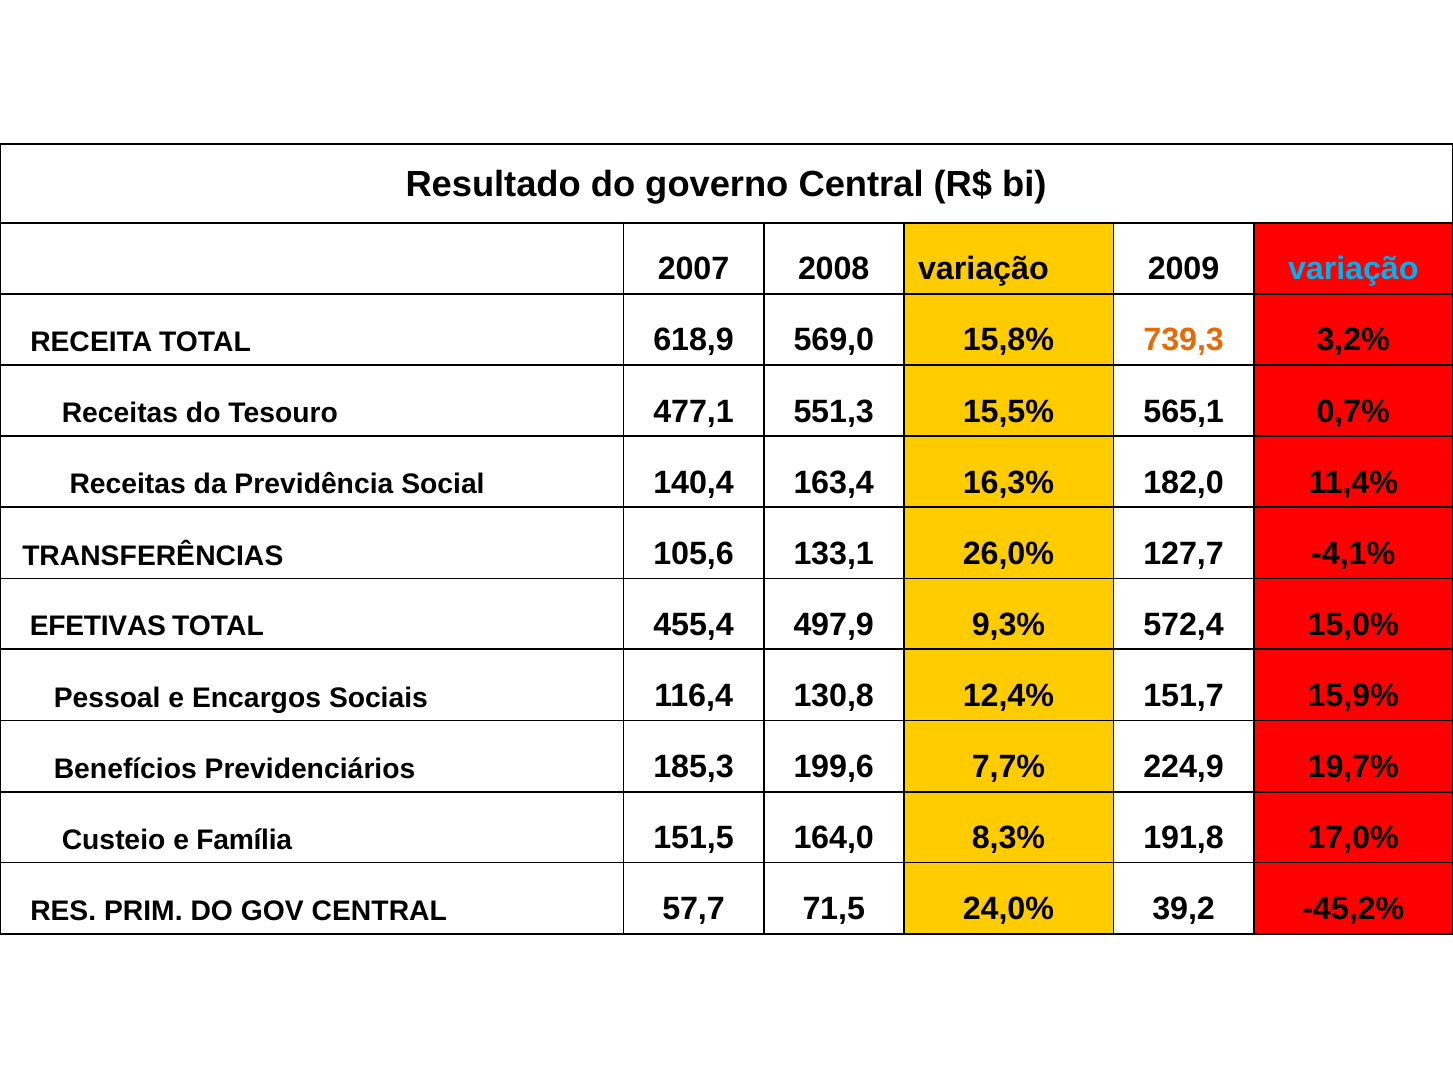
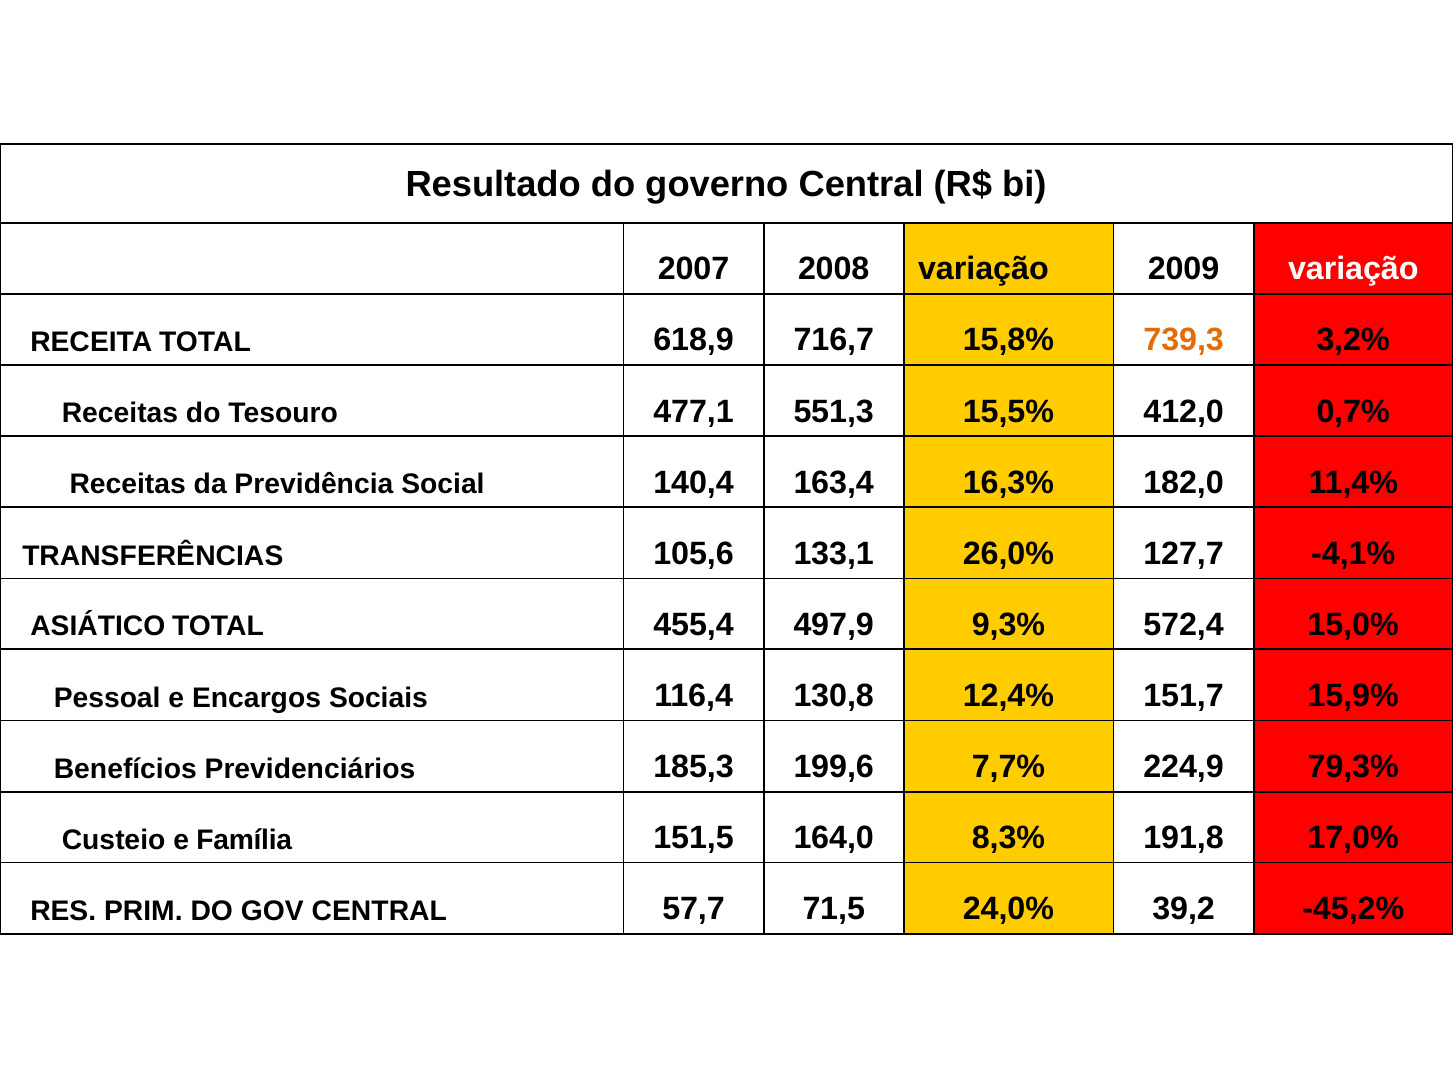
variação at (1353, 269) colour: light blue -> white
569,0: 569,0 -> 716,7
565,1: 565,1 -> 412,0
EFETIVAS: EFETIVAS -> ASIÁTICO
19,7%: 19,7% -> 79,3%
